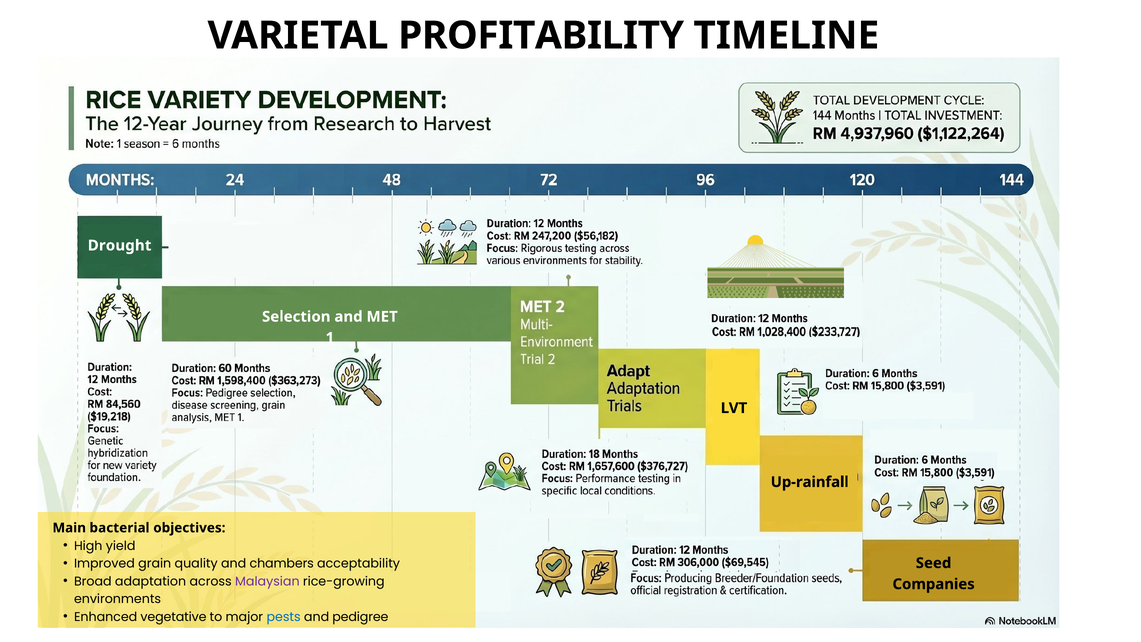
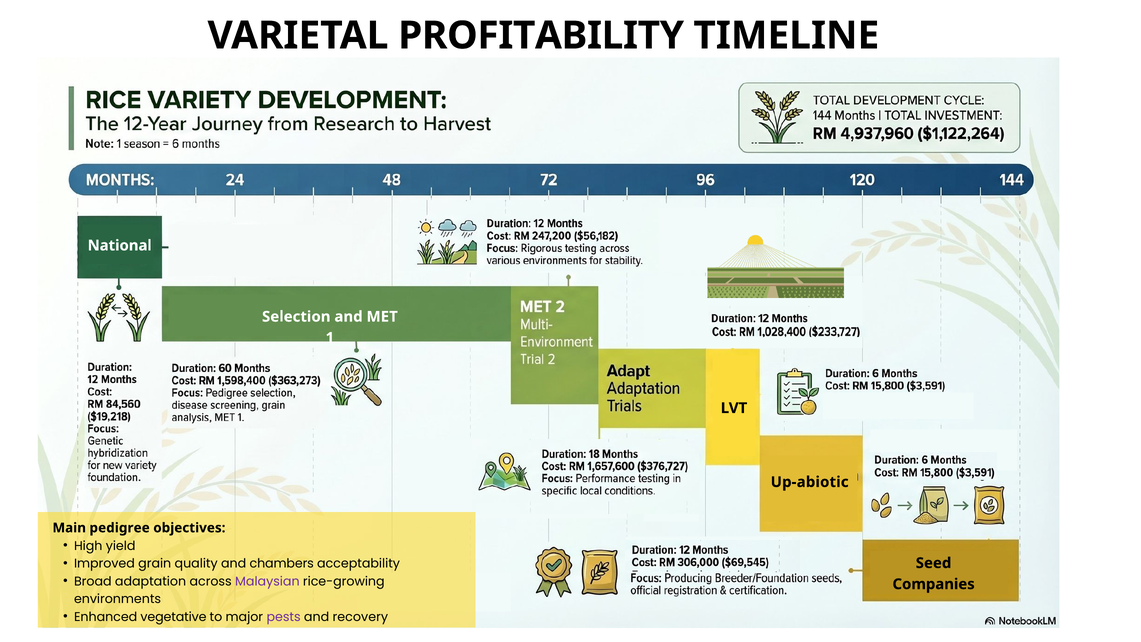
Drought: Drought -> National
Up-rainfall: Up-rainfall -> Up-abiotic
bacterial: bacterial -> pedigree
pests colour: blue -> purple
pedigree: pedigree -> recovery
